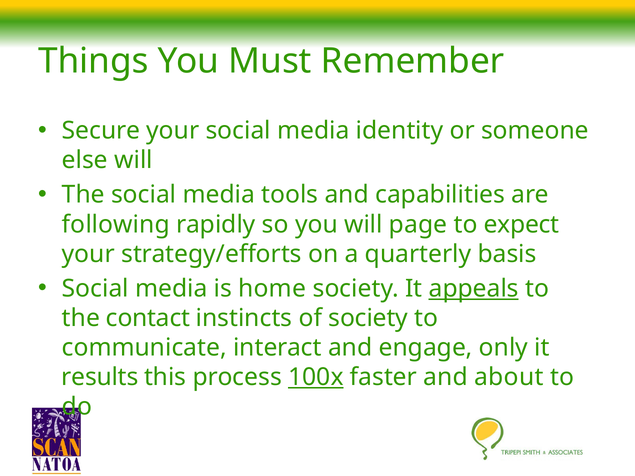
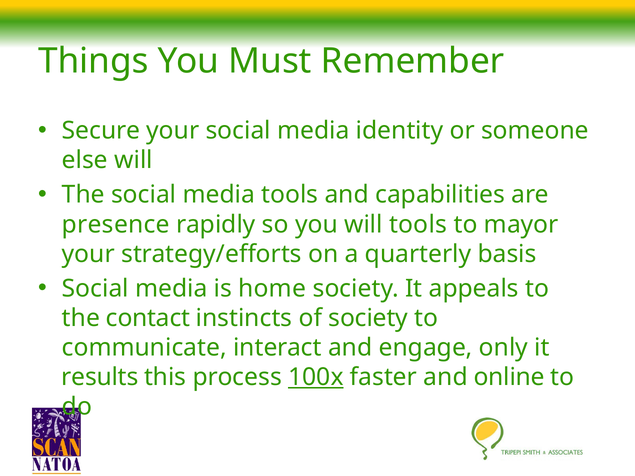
following: following -> presence
will page: page -> tools
expect: expect -> mayor
appeals underline: present -> none
about: about -> online
